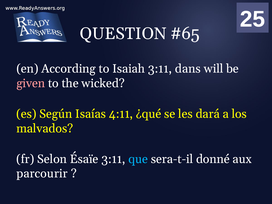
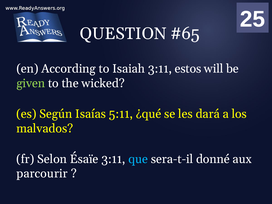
dans: dans -> estos
given colour: pink -> light green
4:11: 4:11 -> 5:11
